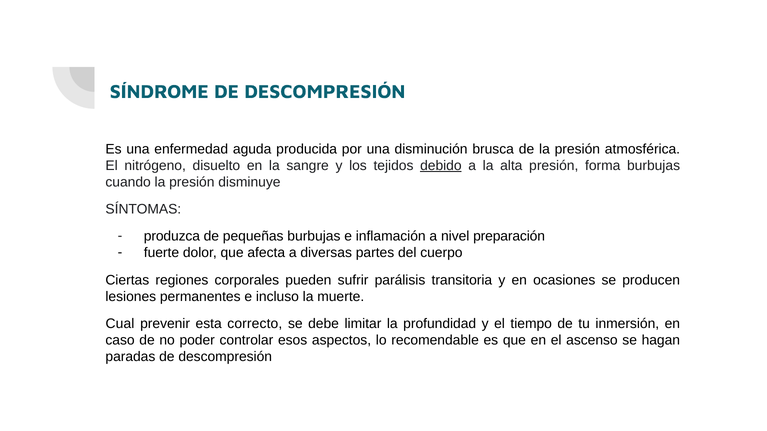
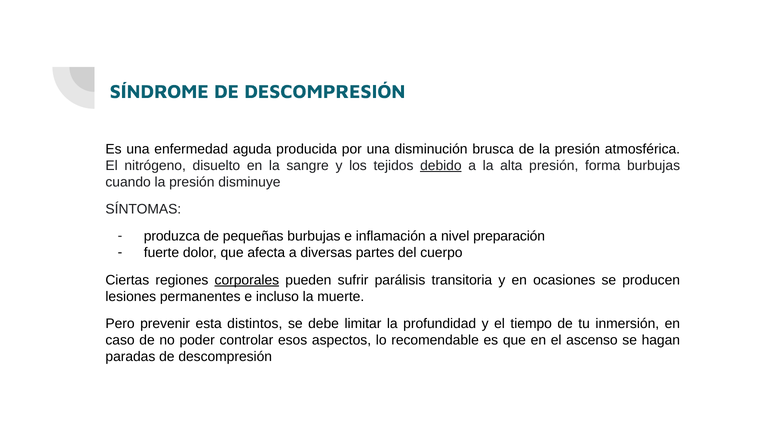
corporales underline: none -> present
Cual: Cual -> Pero
correcto: correcto -> distintos
